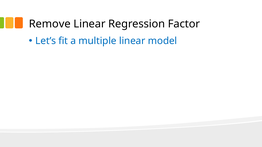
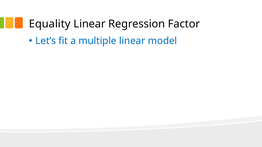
Remove: Remove -> Equality
